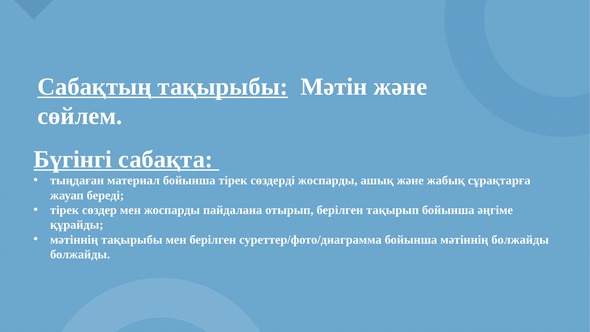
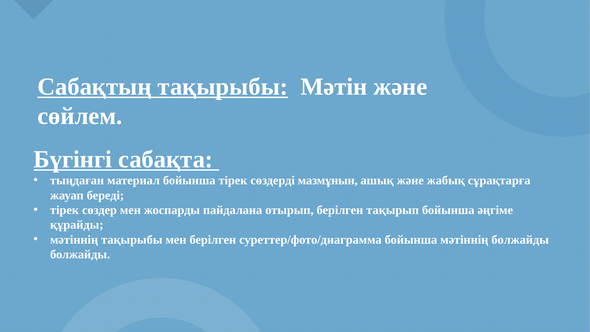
сөздерді жоспарды: жоспарды -> мазмұнын
